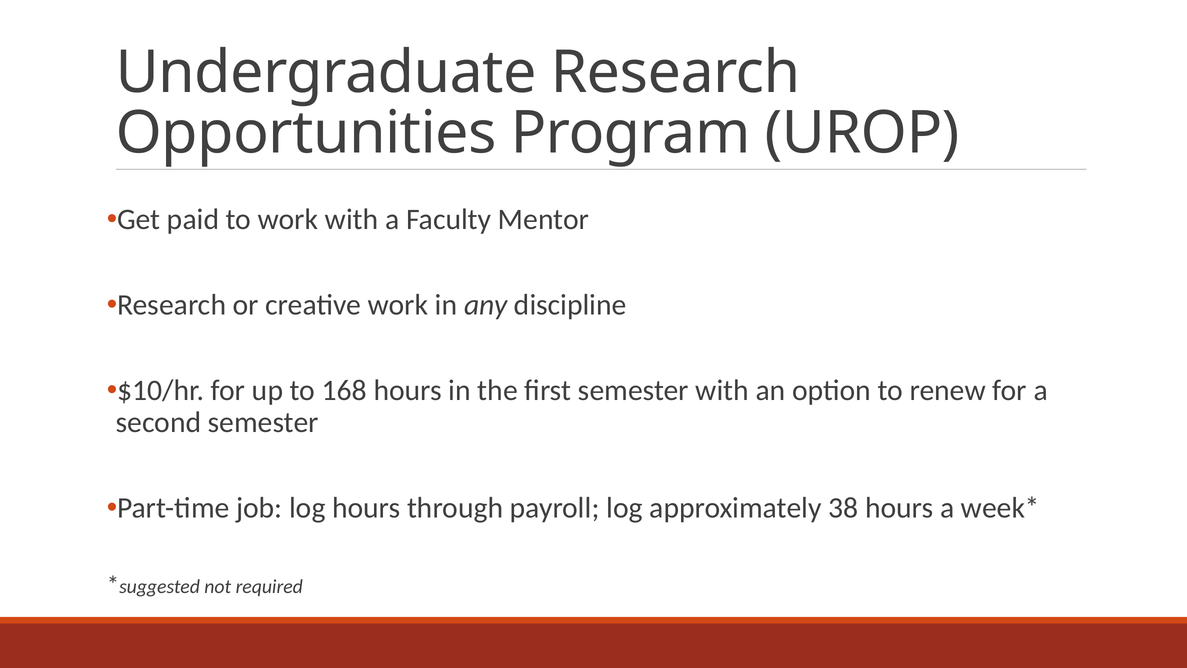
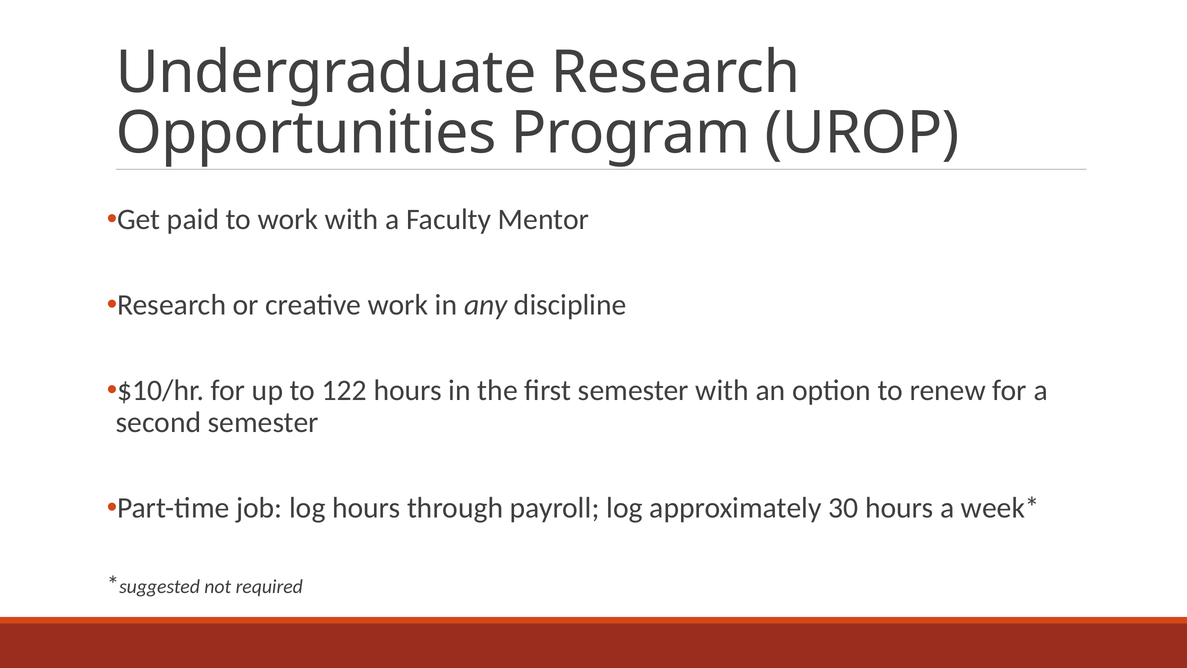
168: 168 -> 122
38: 38 -> 30
